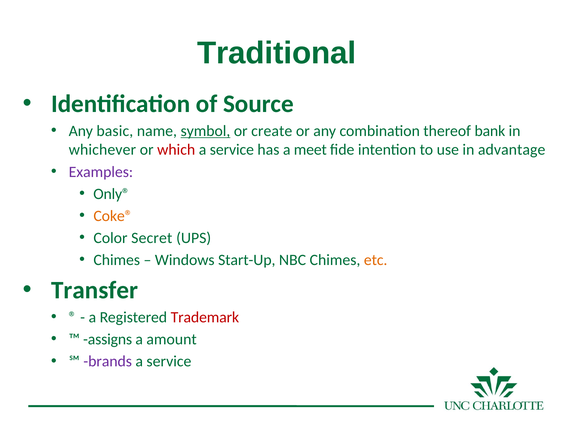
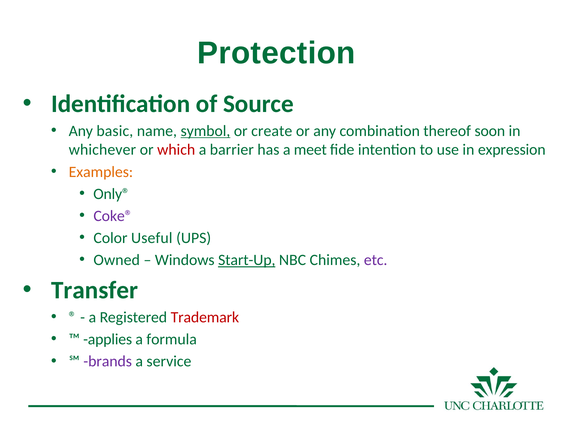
Traditional: Traditional -> Protection
bank: bank -> soon
service at (232, 150): service -> barrier
advantage: advantage -> expression
Examples colour: purple -> orange
Coke® colour: orange -> purple
Secret: Secret -> Useful
Chimes at (117, 260): Chimes -> Owned
Start-Up underline: none -> present
etc colour: orange -> purple
assigns: assigns -> applies
amount: amount -> formula
